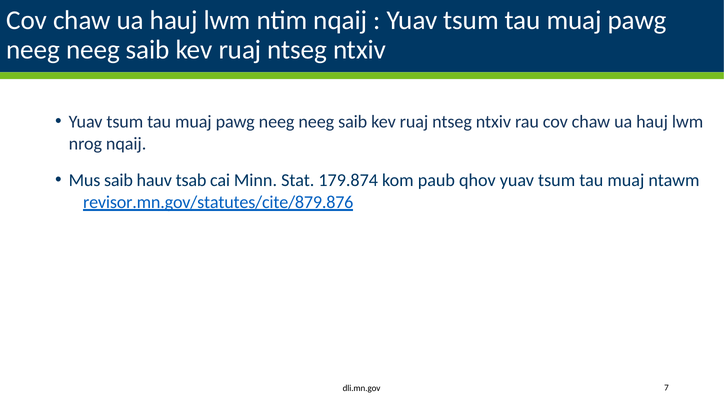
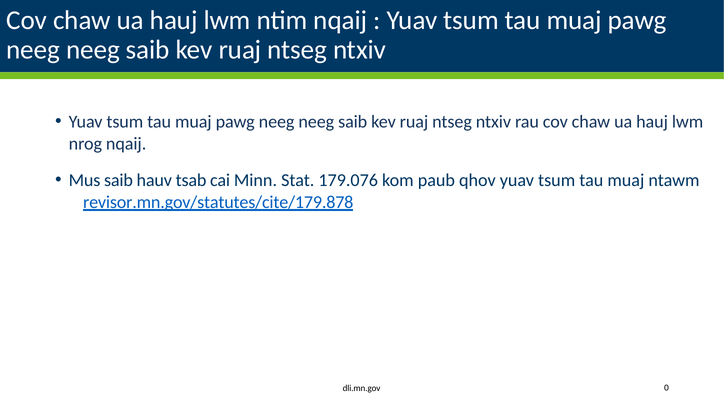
179.874: 179.874 -> 179.076
revisor.mn.gov/statutes/cite/879.876: revisor.mn.gov/statutes/cite/879.876 -> revisor.mn.gov/statutes/cite/179.878
7: 7 -> 0
